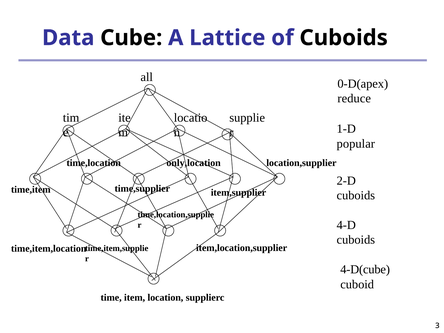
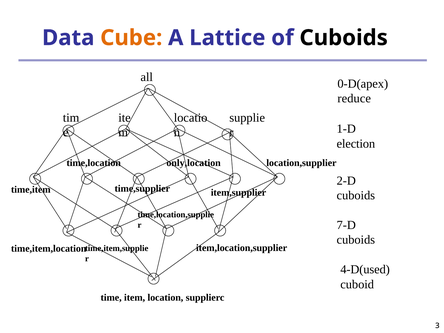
Cube colour: black -> orange
popular: popular -> election
4-D: 4-D -> 7-D
4-D(cube: 4-D(cube -> 4-D(used
